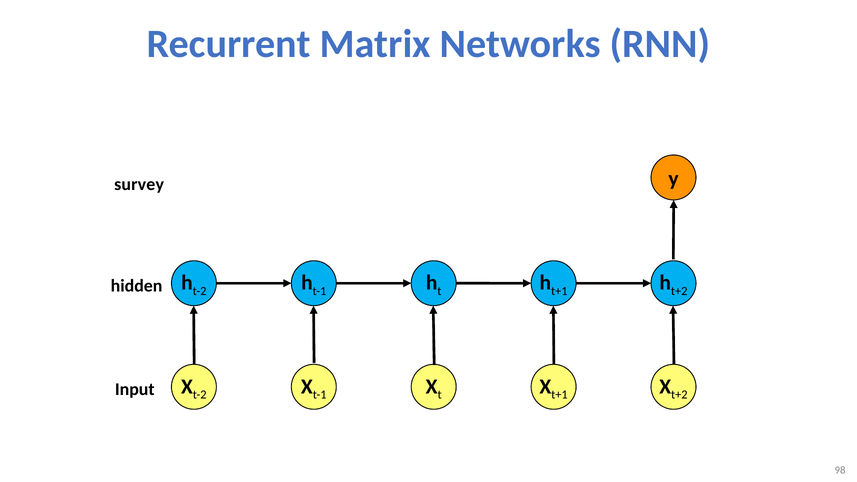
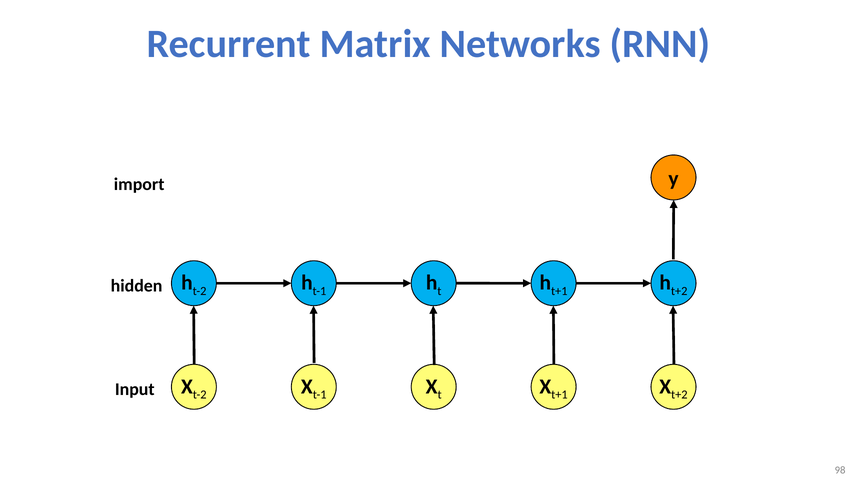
survey: survey -> import
